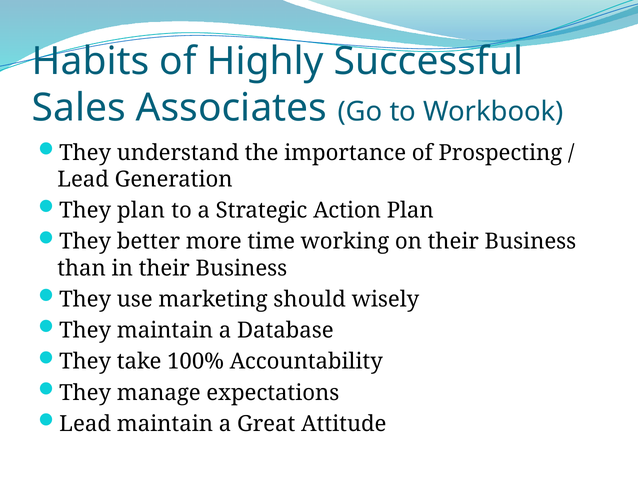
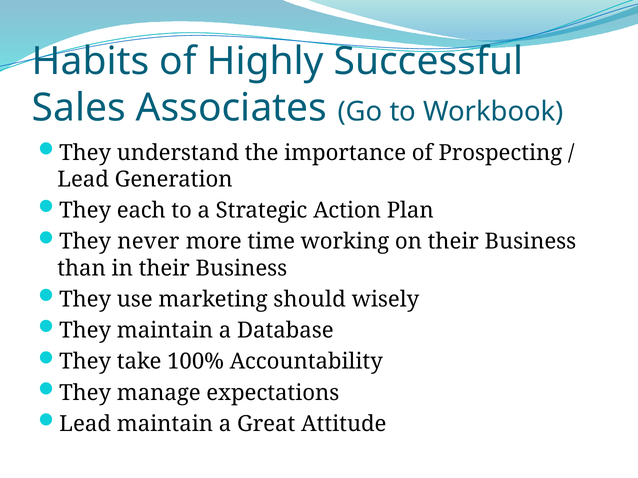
They plan: plan -> each
better: better -> never
